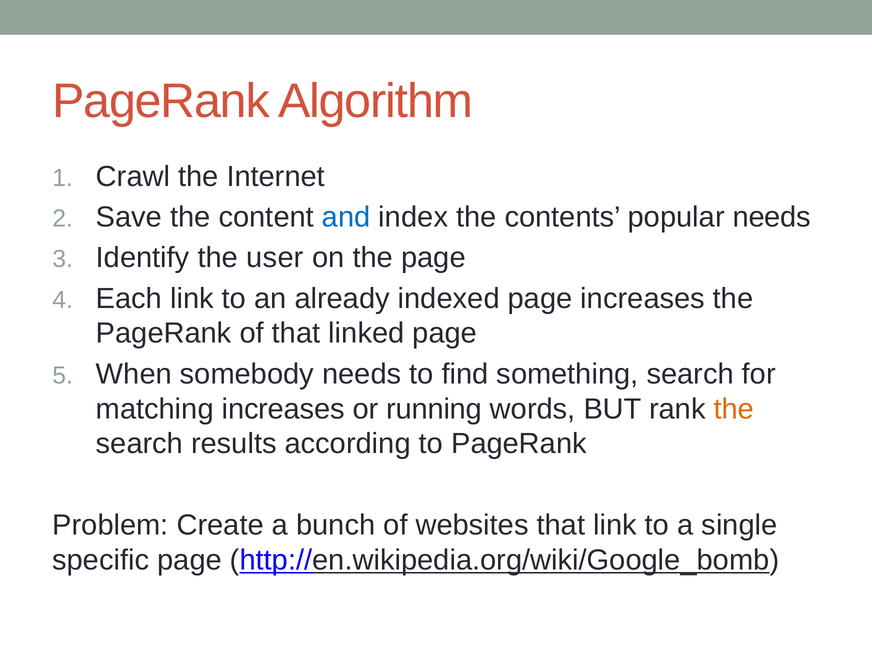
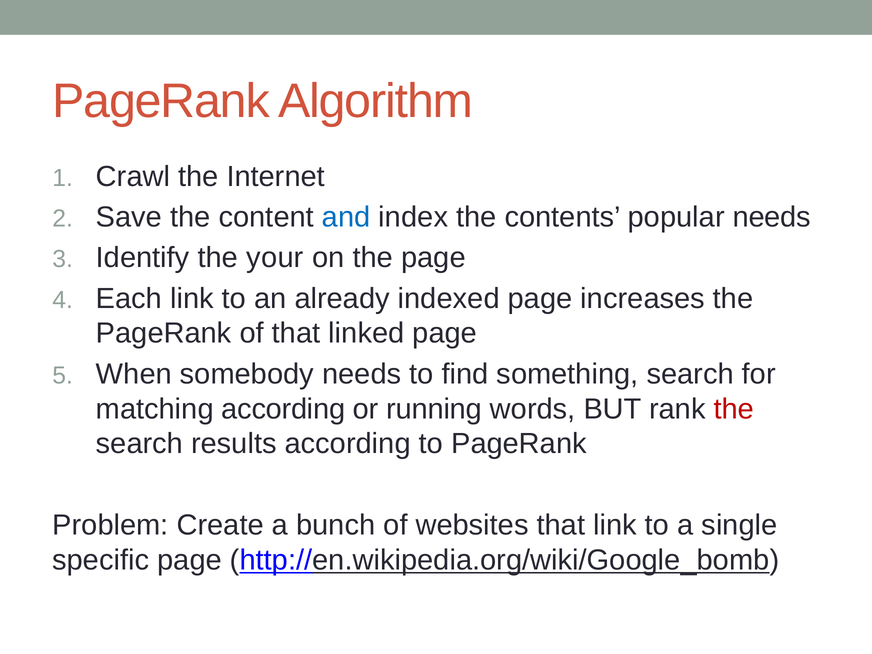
user: user -> your
matching increases: increases -> according
the at (734, 409) colour: orange -> red
